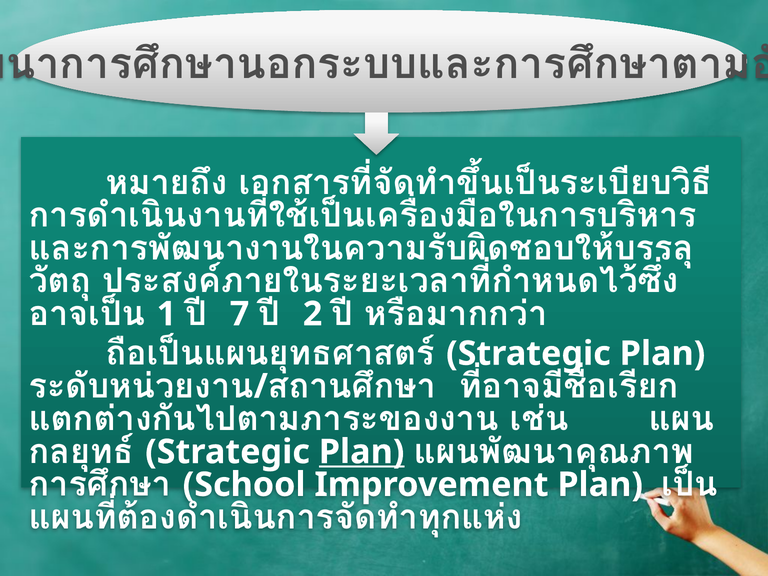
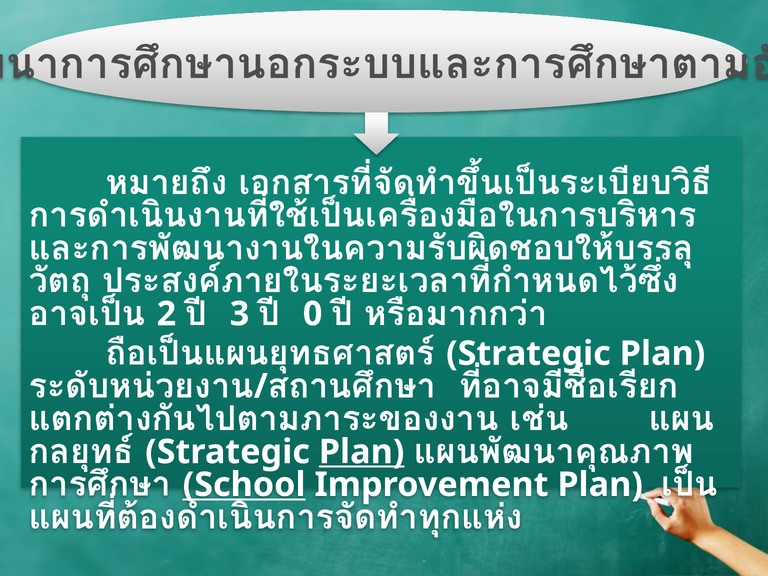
1: 1 -> 2
7: 7 -> 3
2: 2 -> 0
School underline: none -> present
